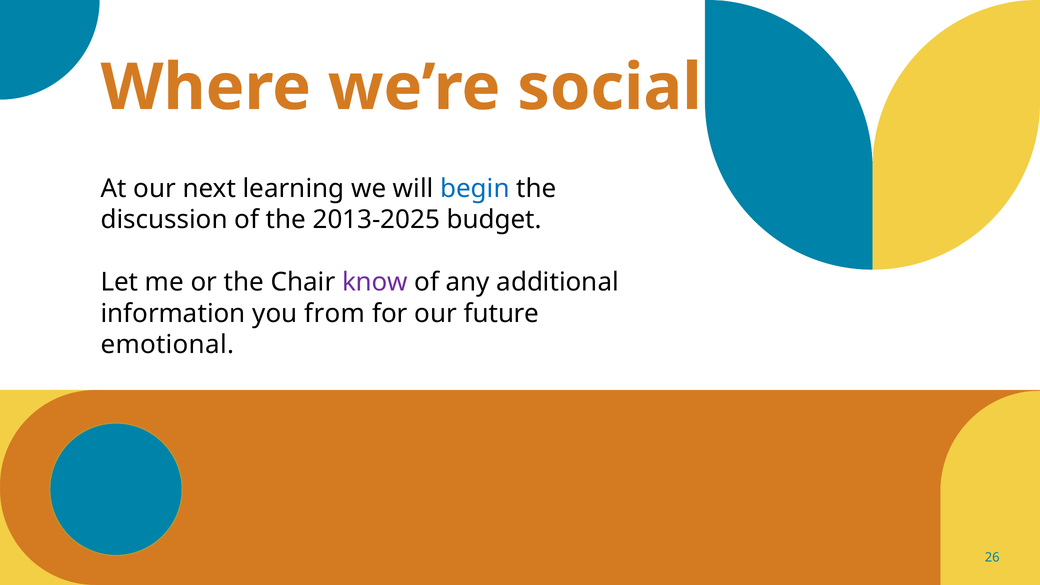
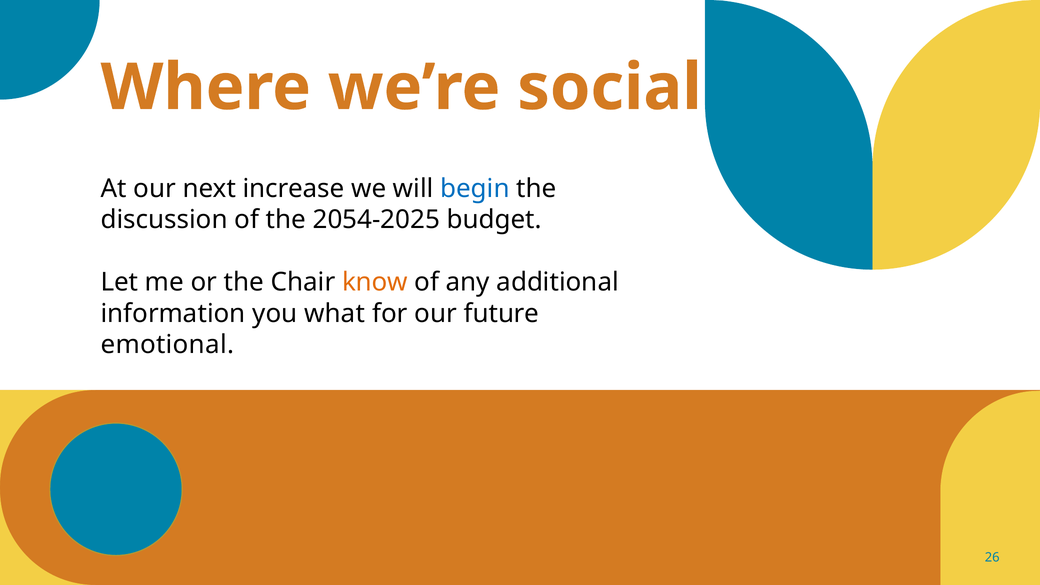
learning: learning -> increase
2013-2025: 2013-2025 -> 2054-2025
know colour: purple -> orange
from: from -> what
